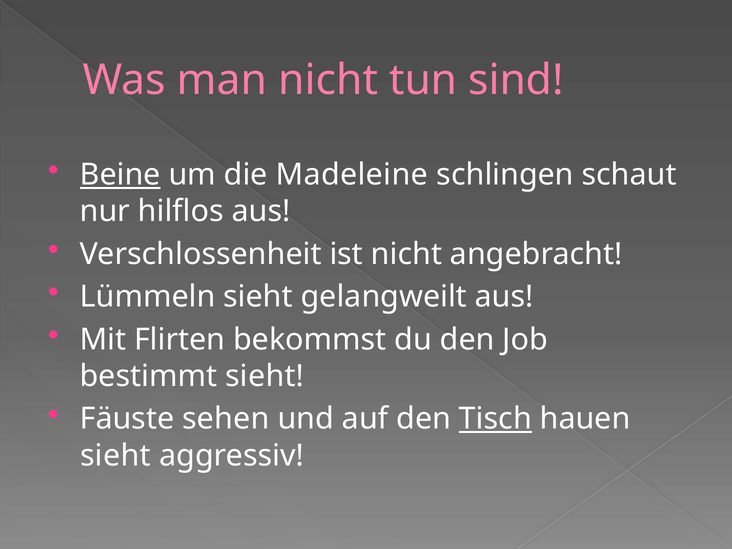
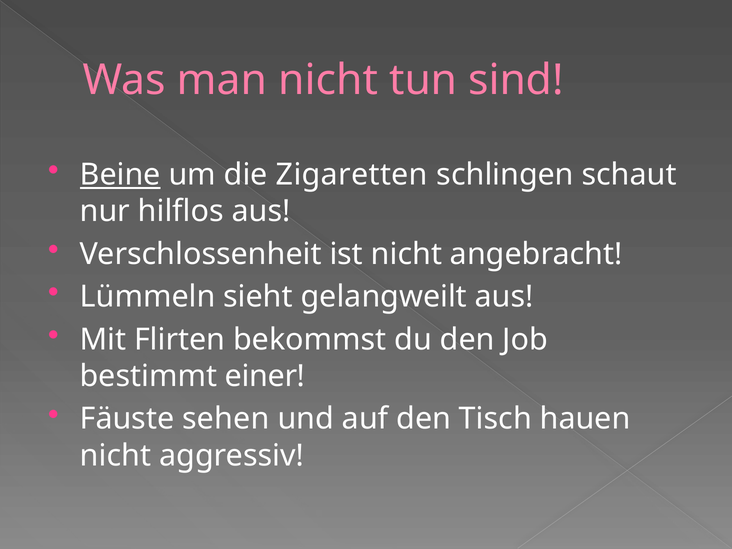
Madeleine: Madeleine -> Zigaretten
bestimmt sieht: sieht -> einer
Tisch underline: present -> none
sieht at (115, 455): sieht -> nicht
